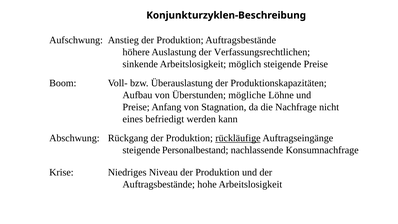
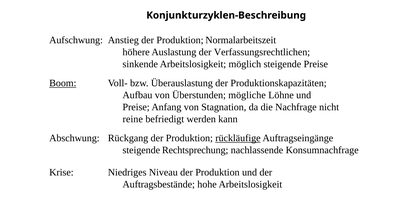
Produktion Auftragsbestände: Auftragsbestände -> Normalarbeitszeit
Boom underline: none -> present
eines: eines -> reine
Personalbestand: Personalbestand -> Rechtsprechung
